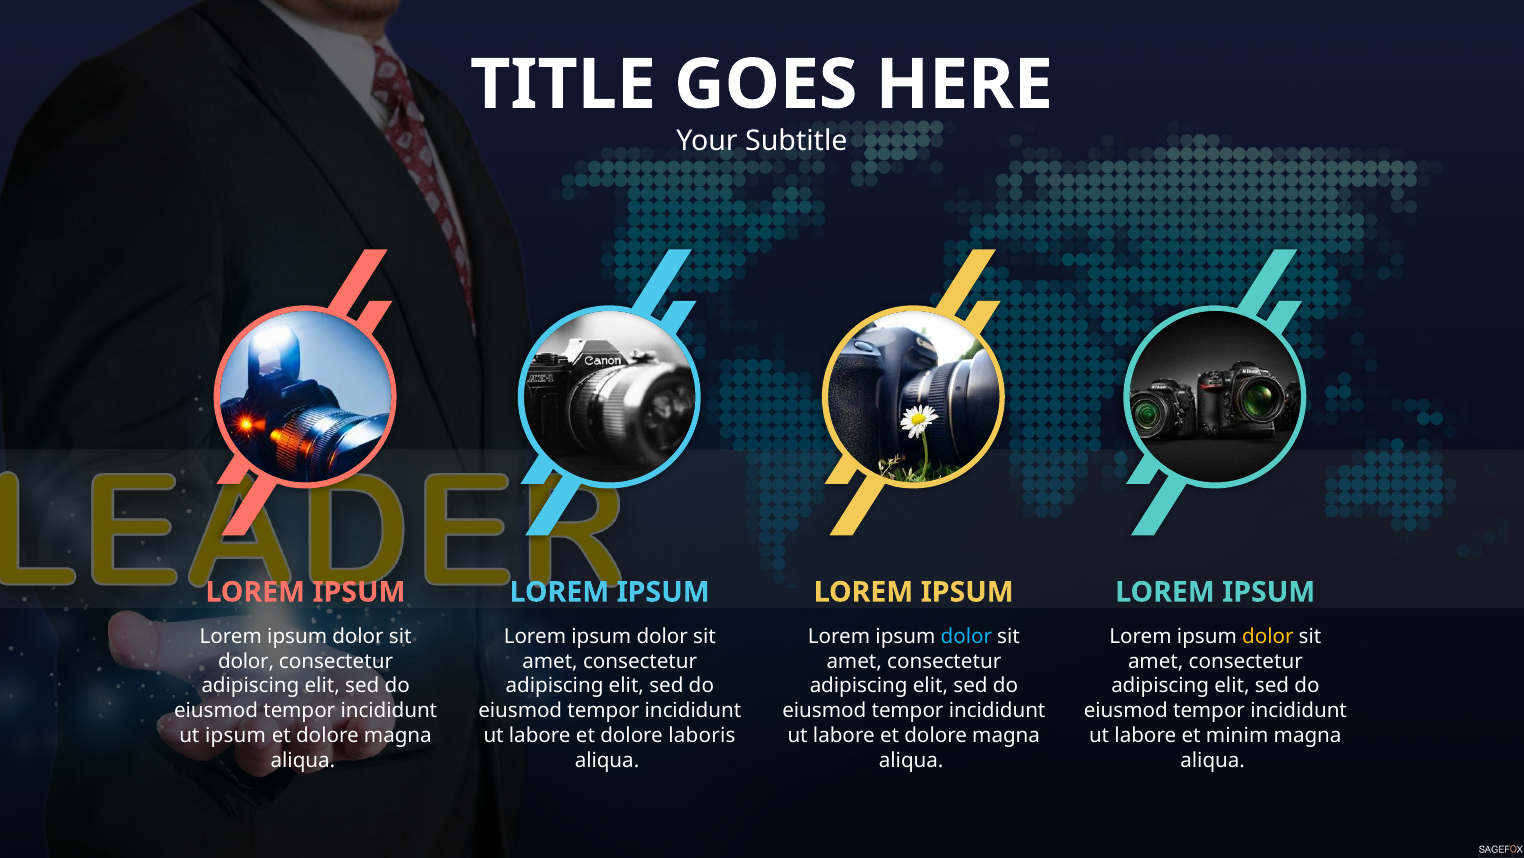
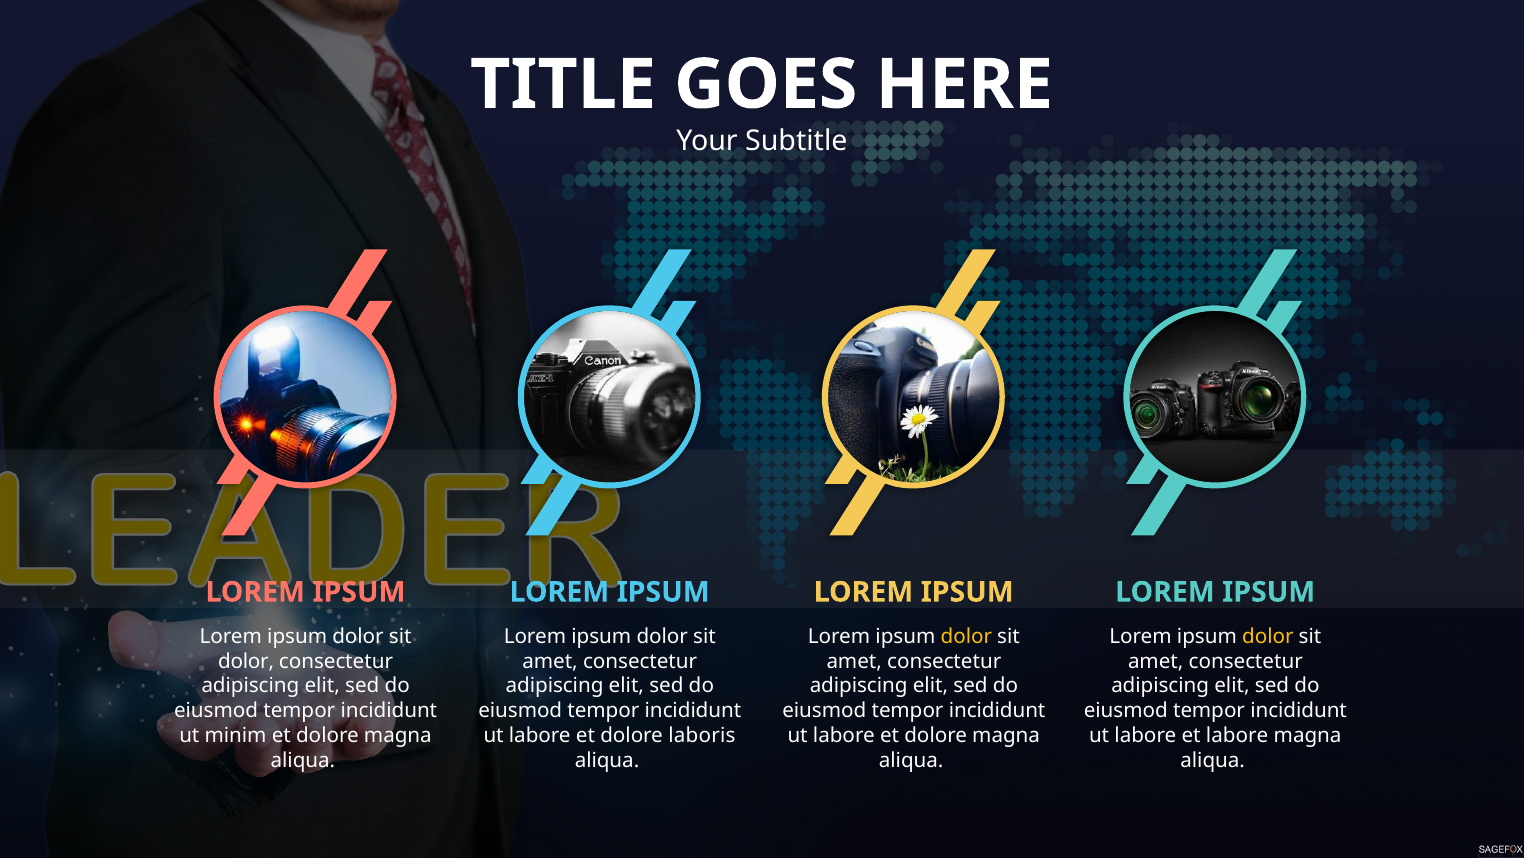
dolor at (966, 636) colour: light blue -> yellow
ut ipsum: ipsum -> minim
et minim: minim -> labore
